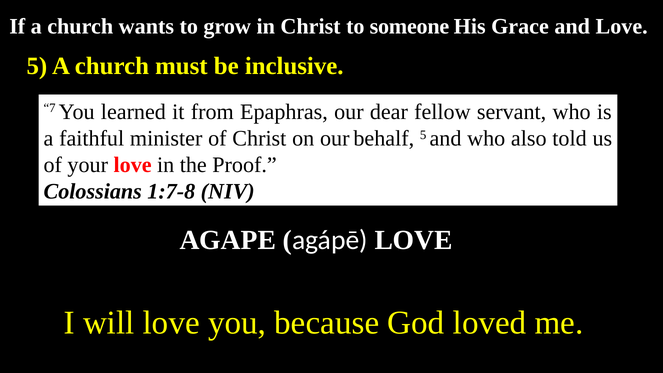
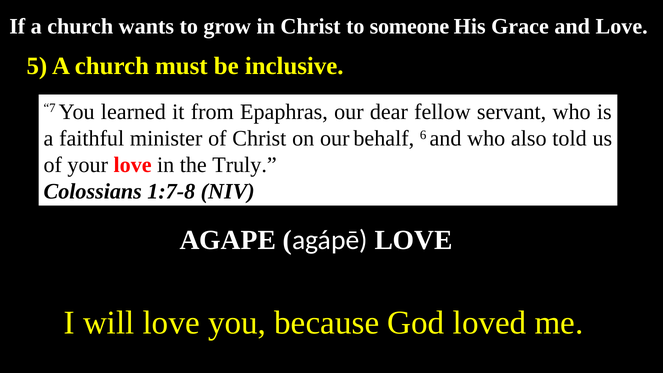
behalf 5: 5 -> 6
Proof: Proof -> Truly
